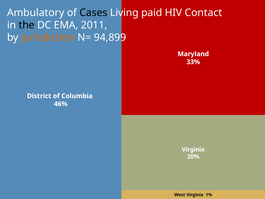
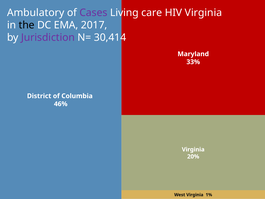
Cases colour: black -> purple
paid: paid -> care
HIV Contact: Contact -> Virginia
2011: 2011 -> 2017
Jurisdiction colour: orange -> purple
94,899: 94,899 -> 30,414
